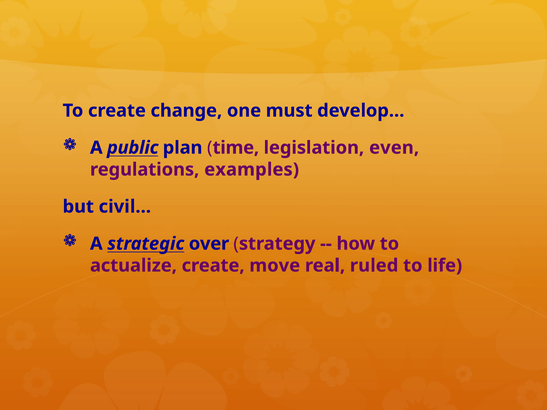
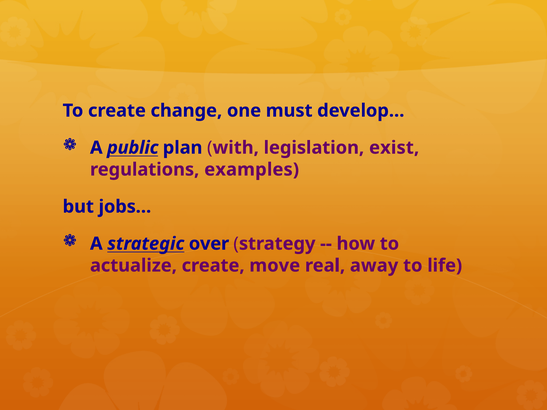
time: time -> with
even: even -> exist
civil…: civil… -> jobs…
ruled: ruled -> away
